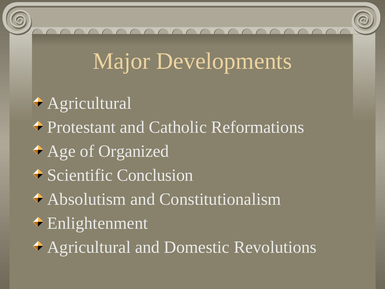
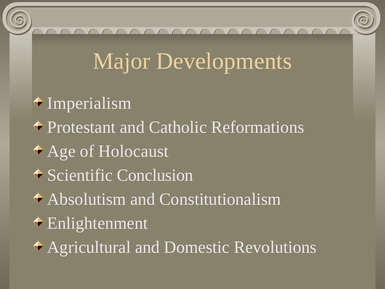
Agricultural at (89, 103): Agricultural -> Imperialism
Organized: Organized -> Holocaust
